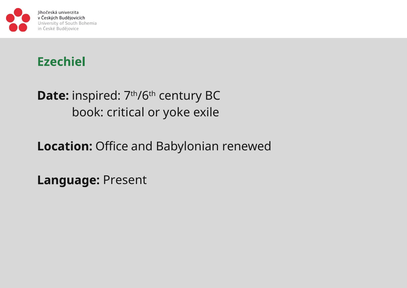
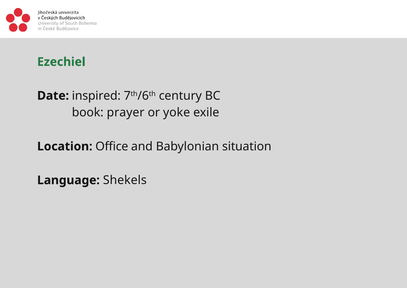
critical: critical -> prayer
renewed: renewed -> situation
Present: Present -> Shekels
